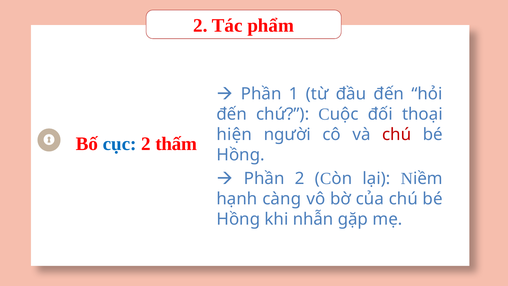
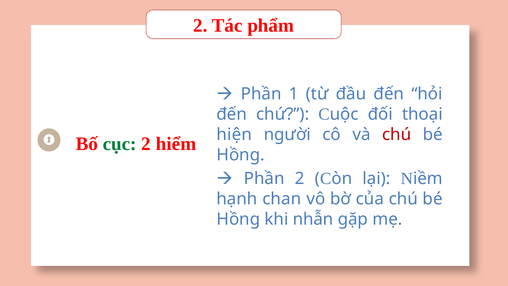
cục colour: blue -> green
thấm: thấm -> hiểm
càng: càng -> chan
